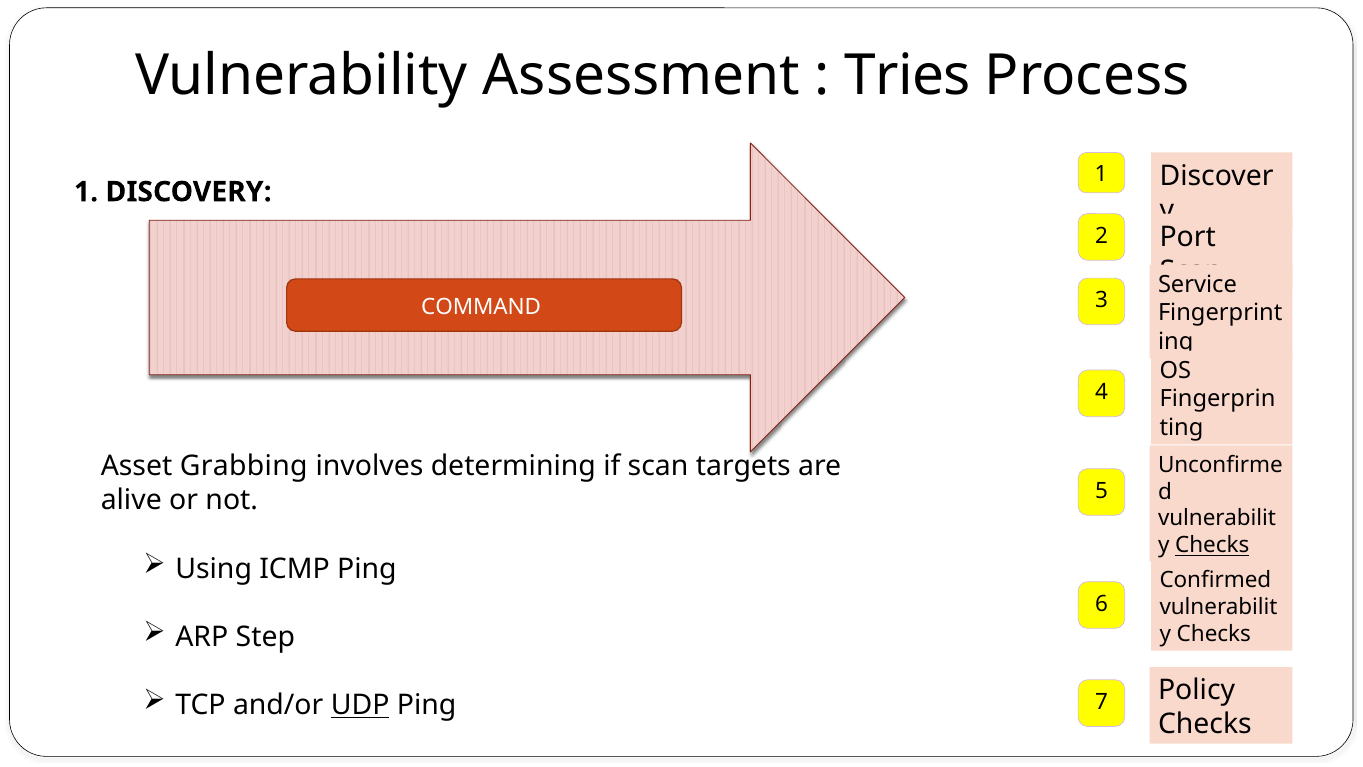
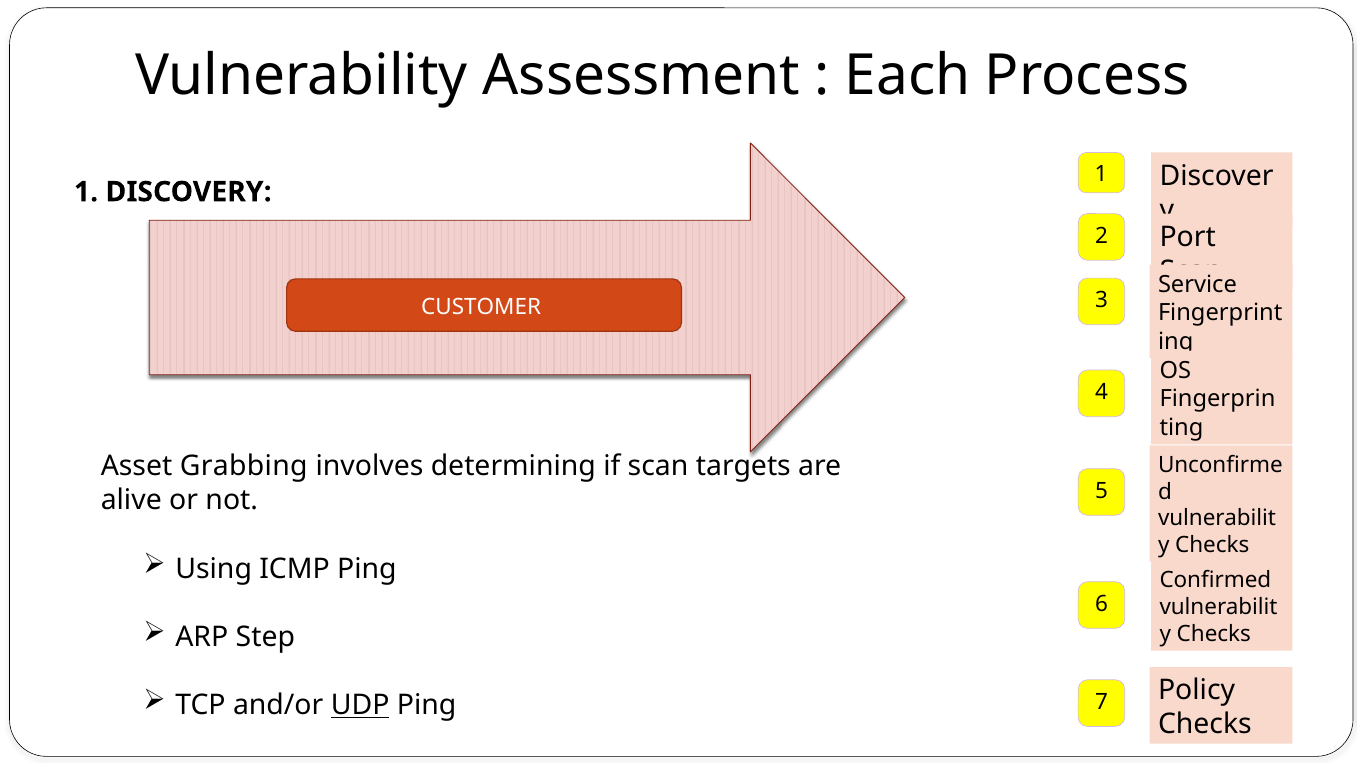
Tries: Tries -> Each
COMMAND: COMMAND -> CUSTOMER
Checks at (1212, 545) underline: present -> none
